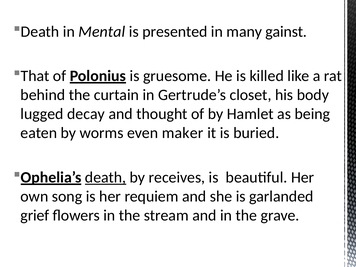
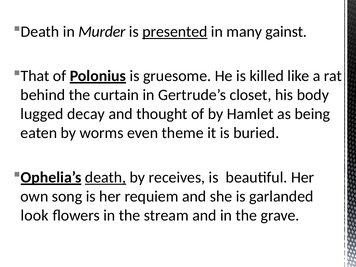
Mental: Mental -> Murder
presented underline: none -> present
maker: maker -> theme
grief: grief -> look
